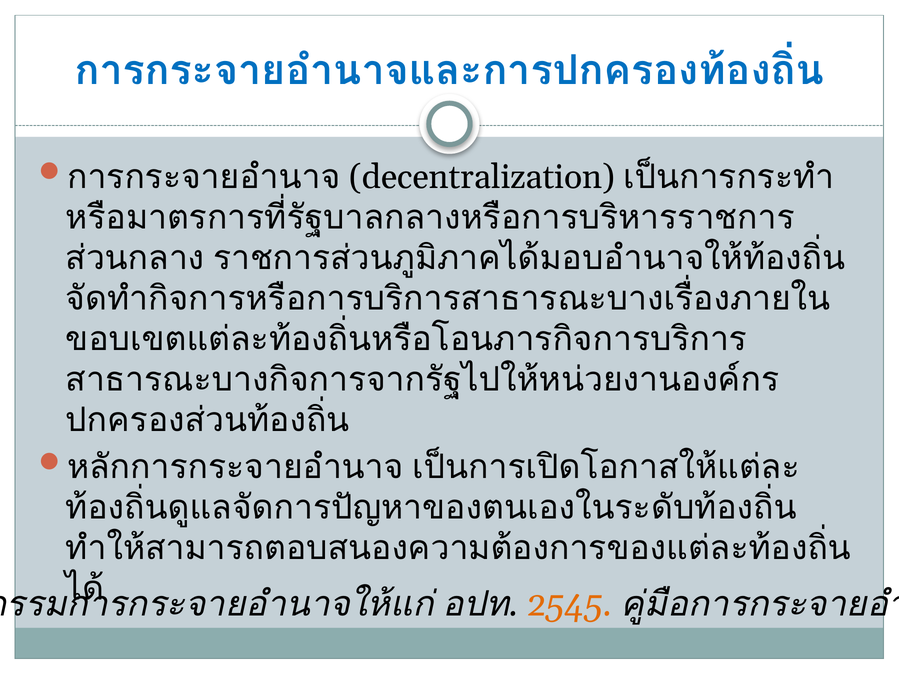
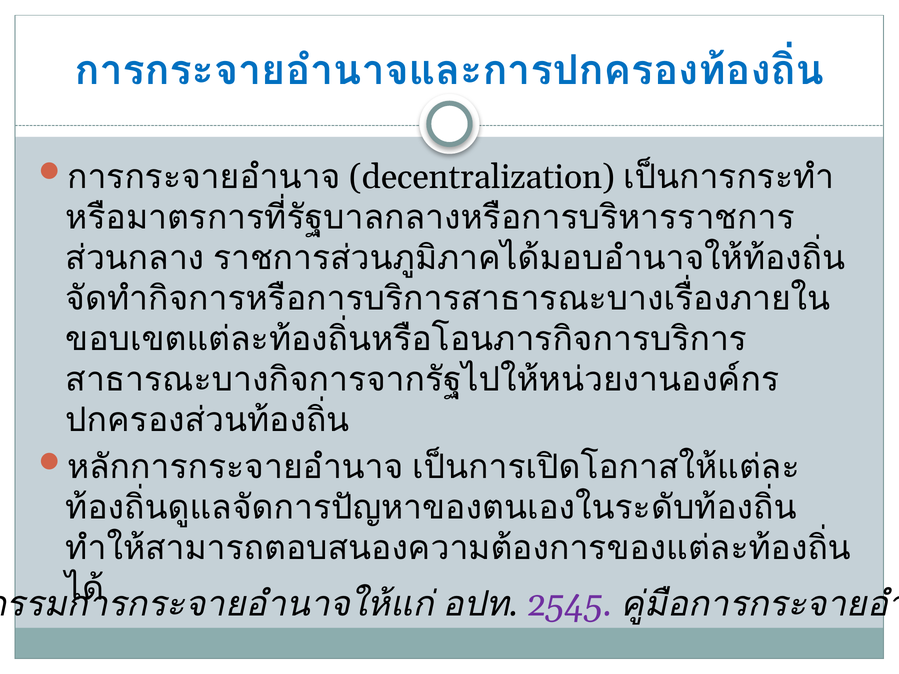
2545 colour: orange -> purple
